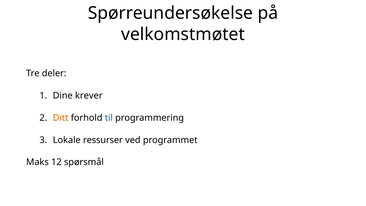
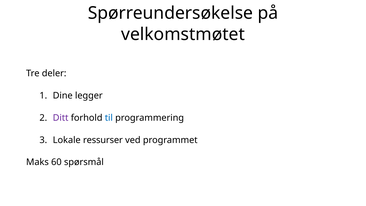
krever: krever -> legger
Ditt colour: orange -> purple
12: 12 -> 60
